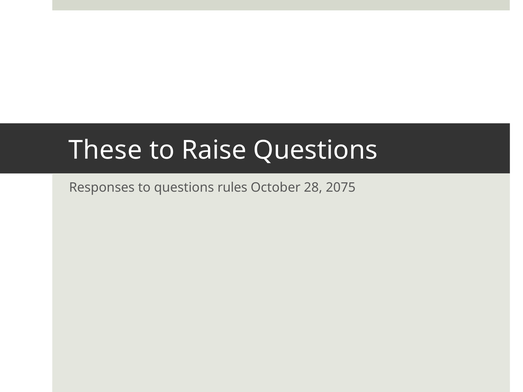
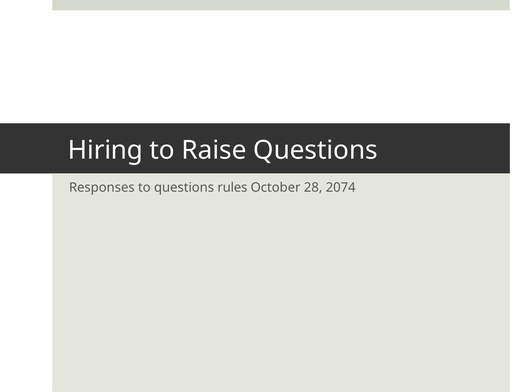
These: These -> Hiring
2075: 2075 -> 2074
